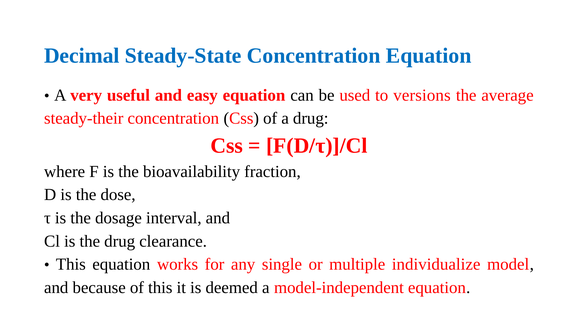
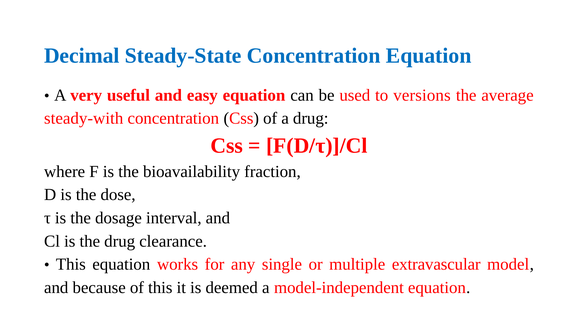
steady-their: steady-their -> steady-with
individualize: individualize -> extravascular
